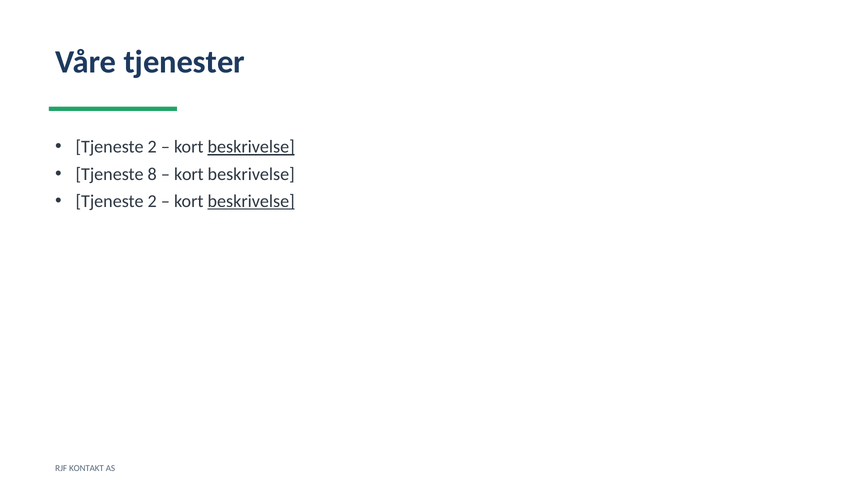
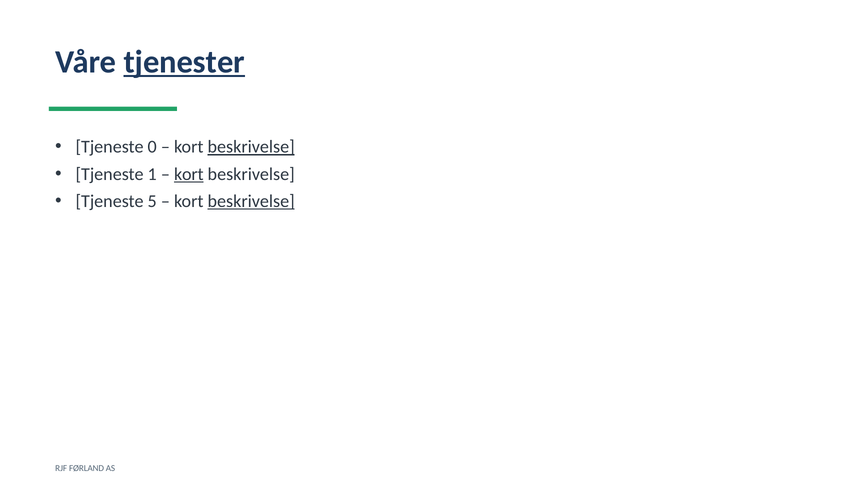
tjenester underline: none -> present
2 at (152, 147): 2 -> 0
8: 8 -> 1
kort at (189, 174) underline: none -> present
2 at (152, 201): 2 -> 5
KONTAKT: KONTAKT -> FØRLAND
